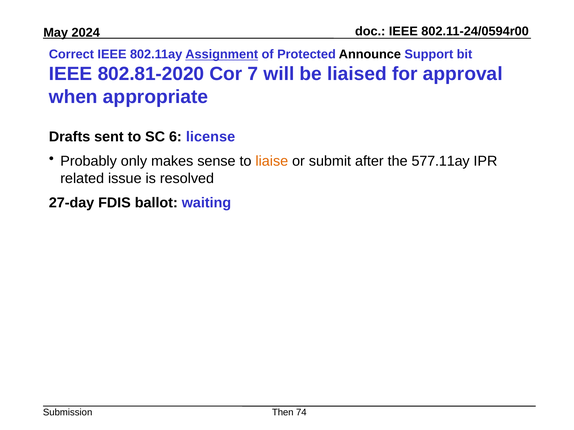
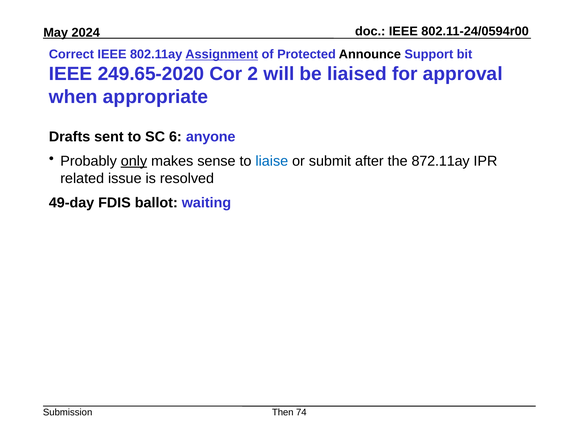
802.81-2020: 802.81-2020 -> 249.65-2020
7: 7 -> 2
license: license -> anyone
only underline: none -> present
liaise colour: orange -> blue
577.11ay: 577.11ay -> 872.11ay
27-day: 27-day -> 49-day
